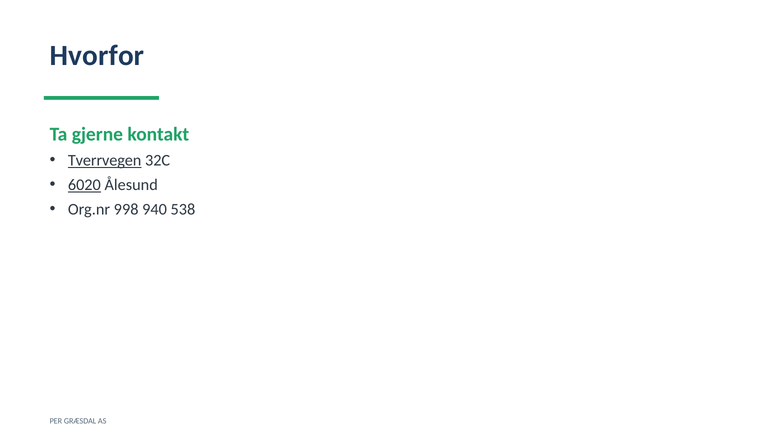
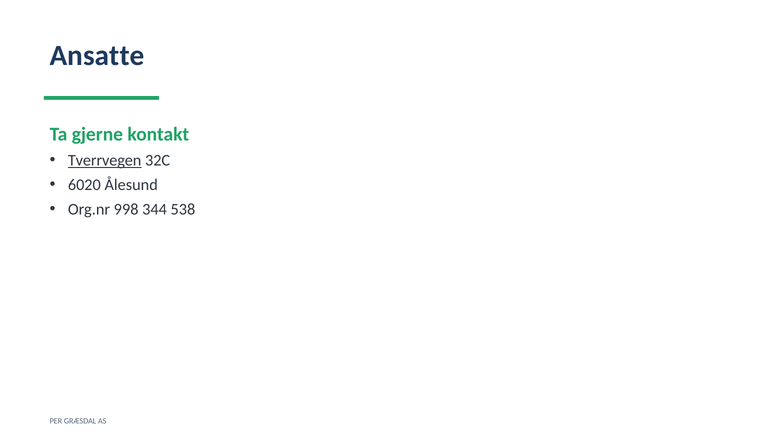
Hvorfor: Hvorfor -> Ansatte
6020 underline: present -> none
940: 940 -> 344
